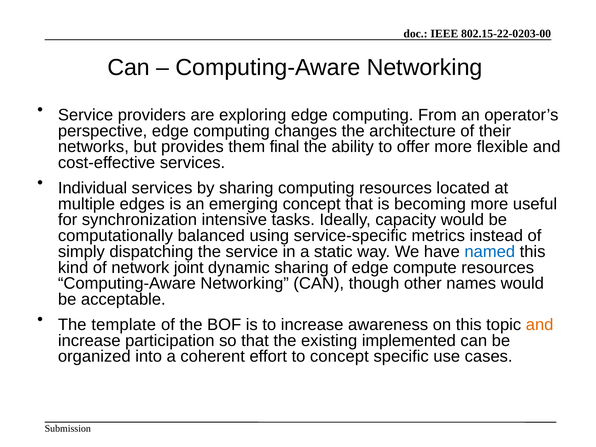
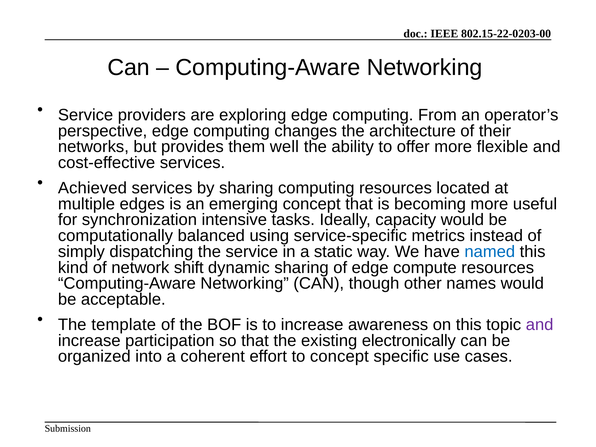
final: final -> well
Individual: Individual -> Achieved
joint: joint -> shift
and at (540, 325) colour: orange -> purple
implemented: implemented -> electronically
